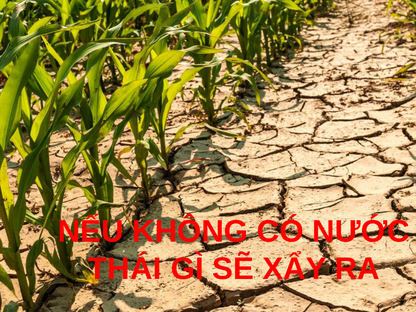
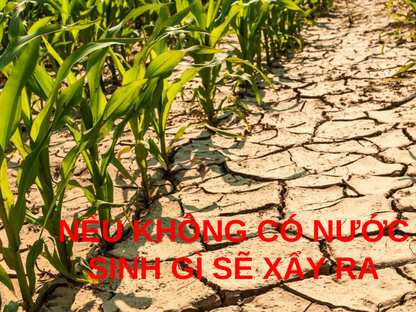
THÁI: THÁI -> SINH
